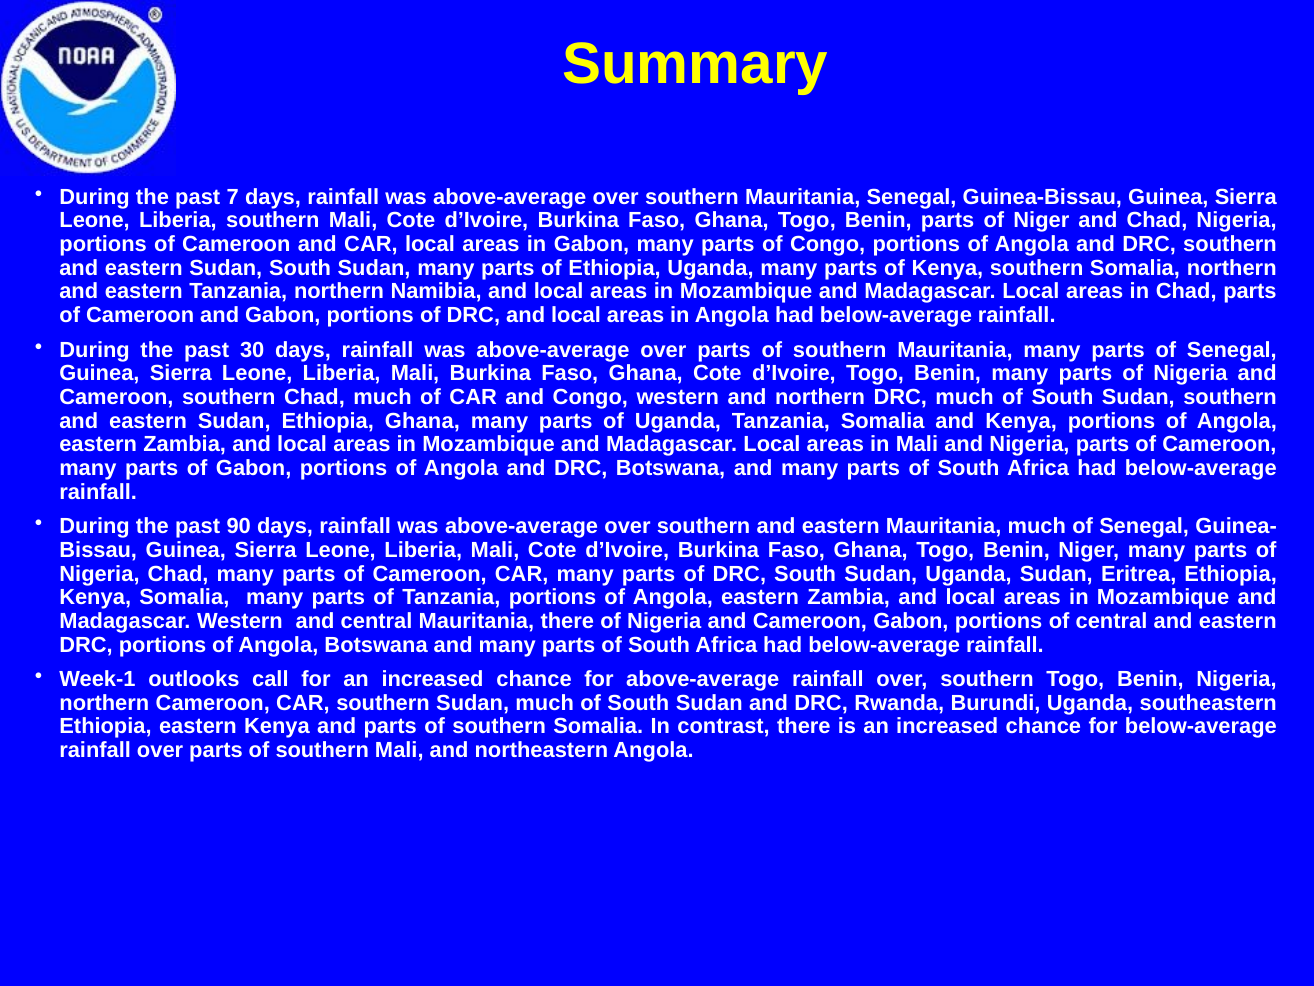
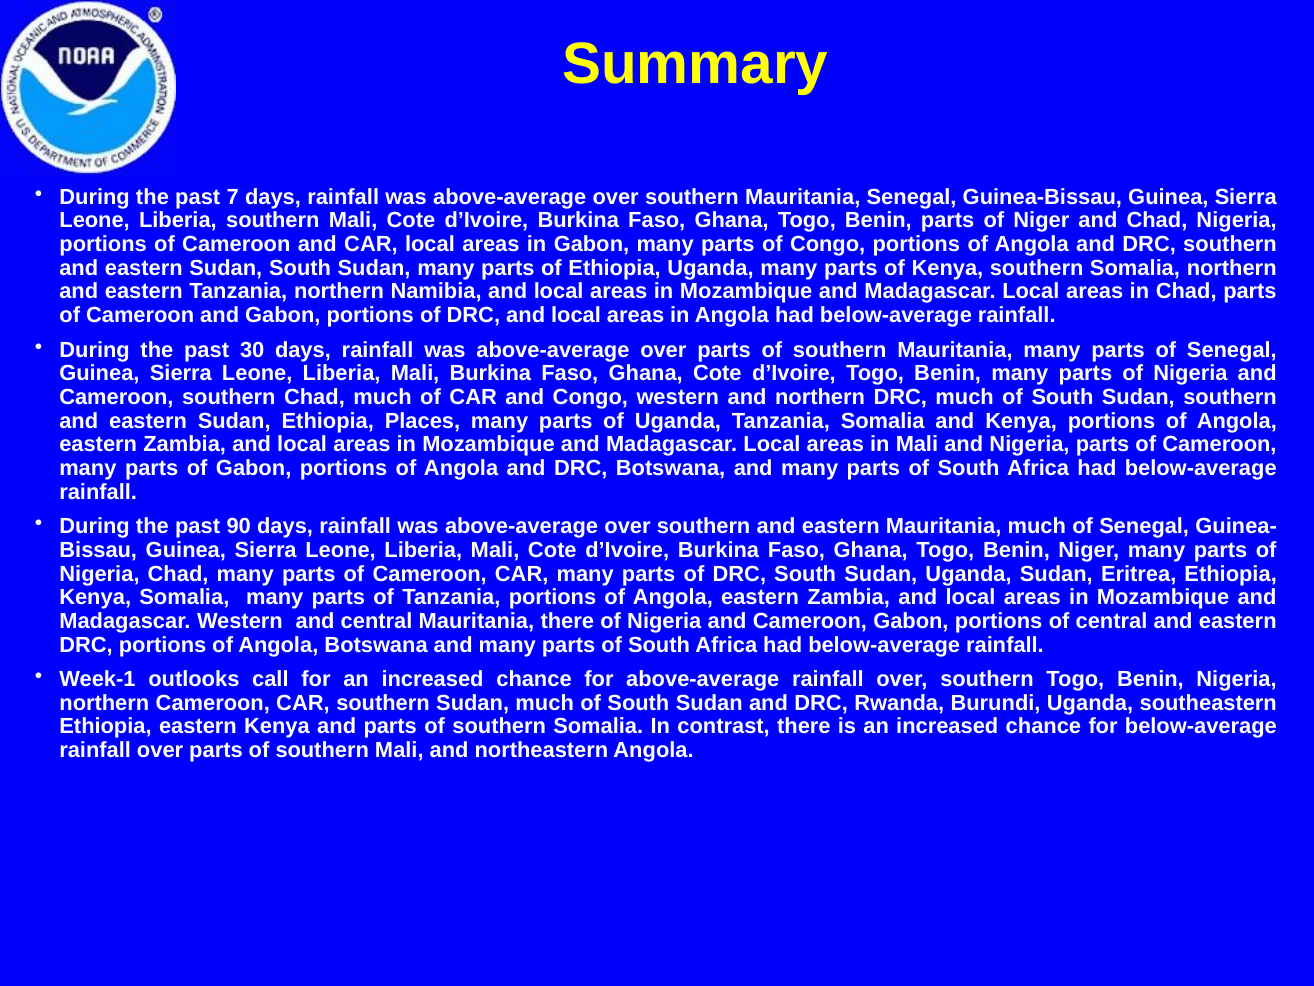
Ethiopia Ghana: Ghana -> Places
